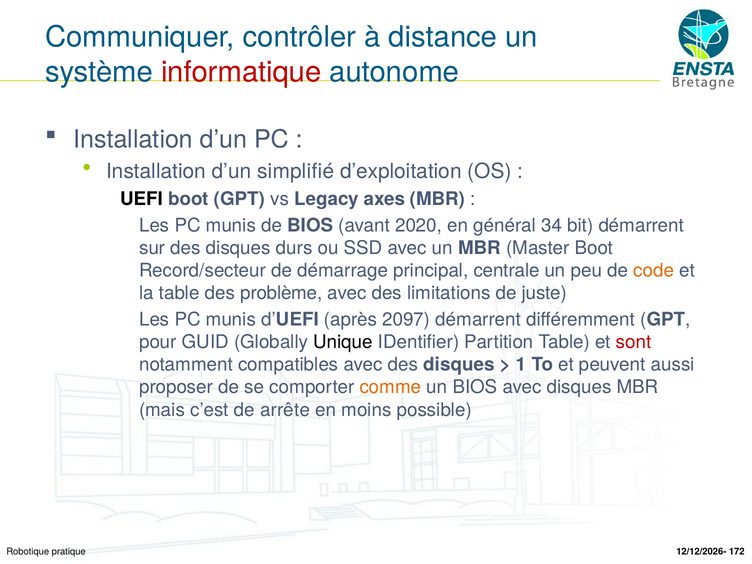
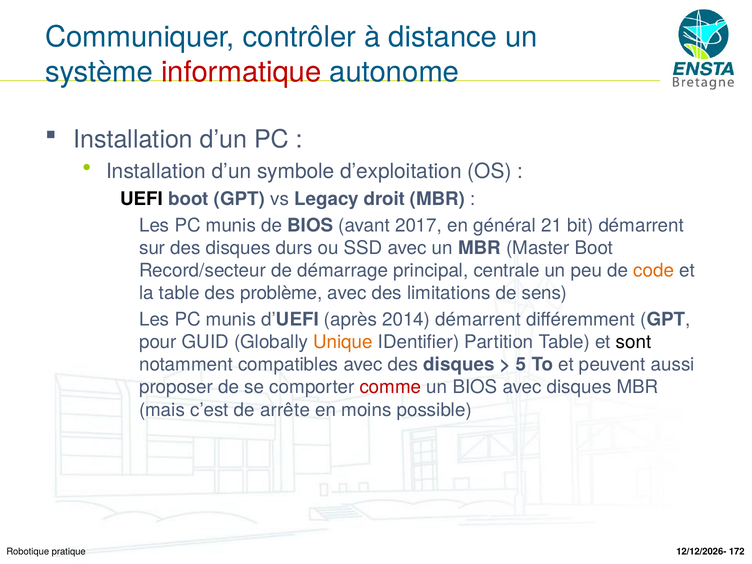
simplifié: simplifié -> symbole
axes: axes -> droit
2020: 2020 -> 2017
34: 34 -> 21
juste: juste -> sens
2097: 2097 -> 2014
Unique colour: black -> orange
sont colour: red -> black
1: 1 -> 5
comme colour: orange -> red
